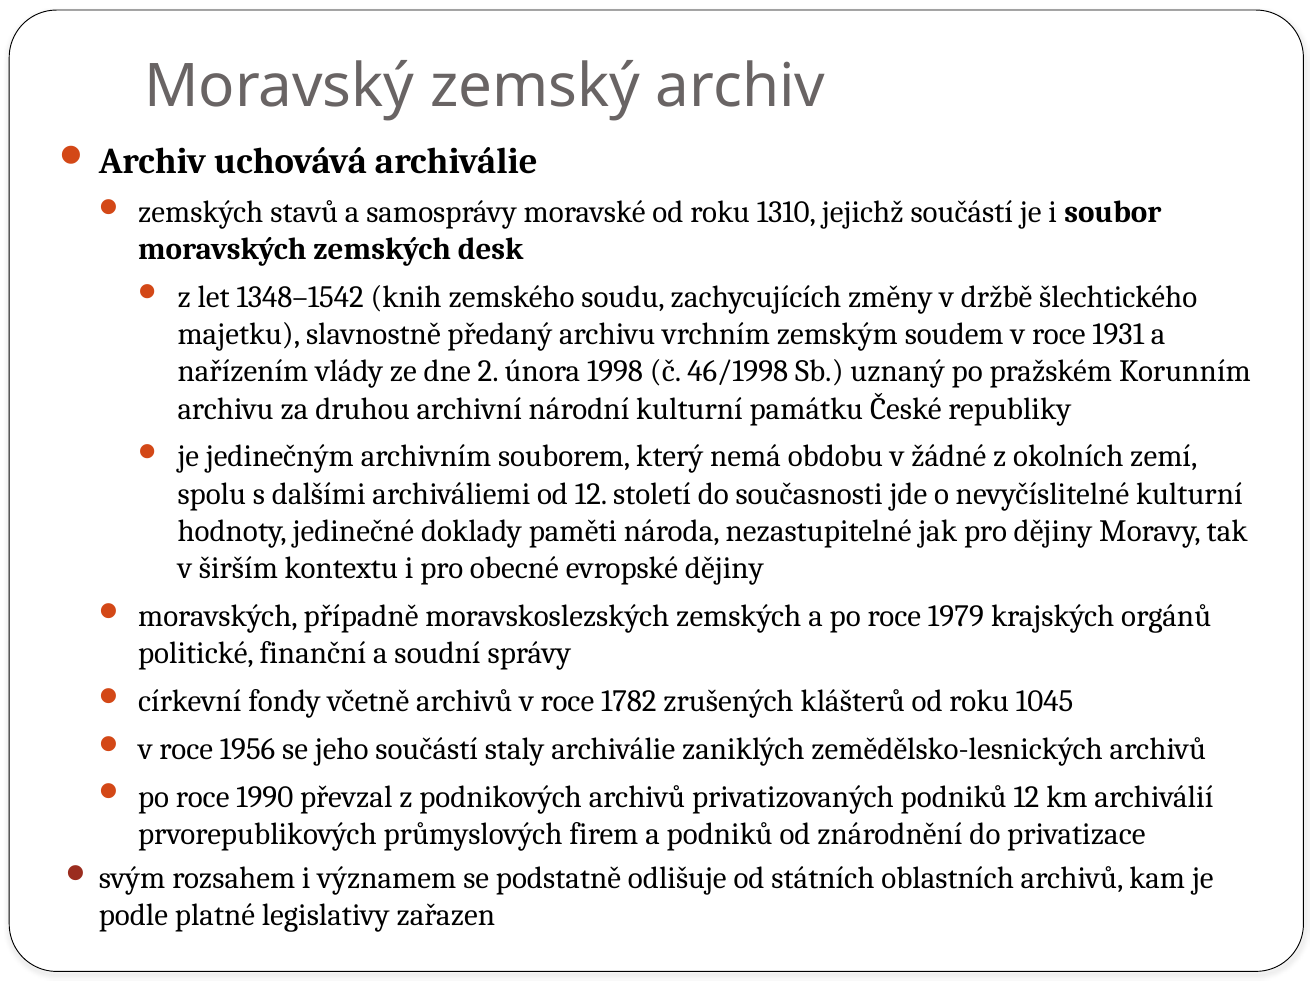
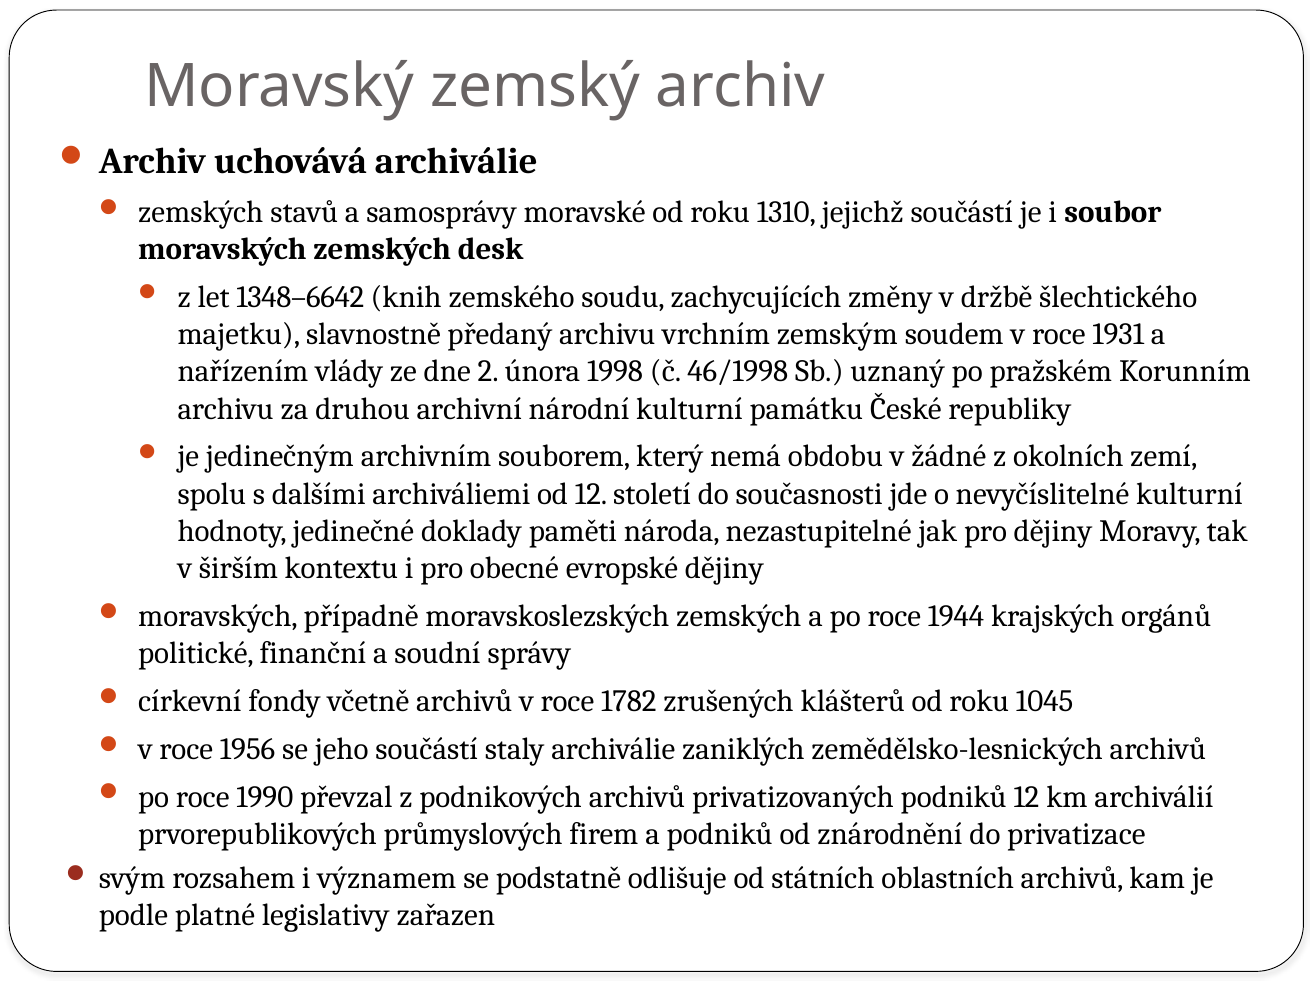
1348–1542: 1348–1542 -> 1348–6642
1979: 1979 -> 1944
